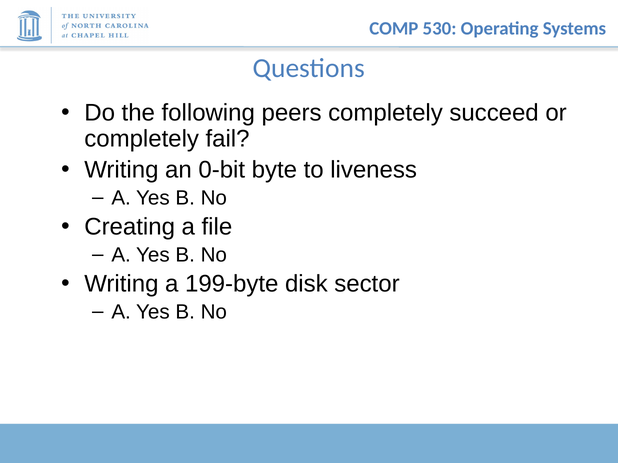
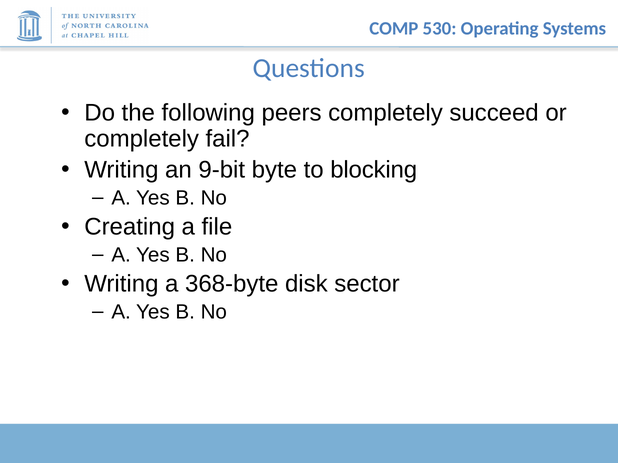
0-bit: 0-bit -> 9-bit
liveness: liveness -> blocking
199-byte: 199-byte -> 368-byte
